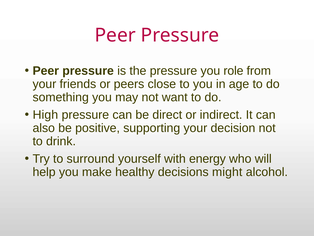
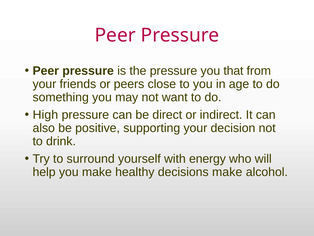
role: role -> that
decisions might: might -> make
